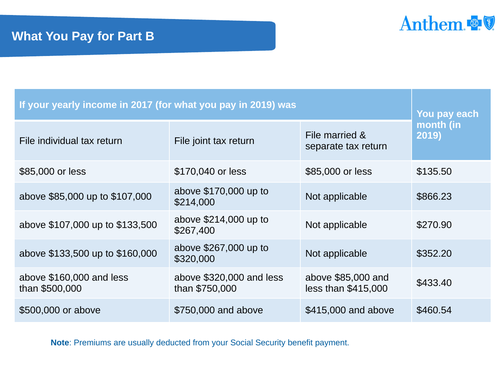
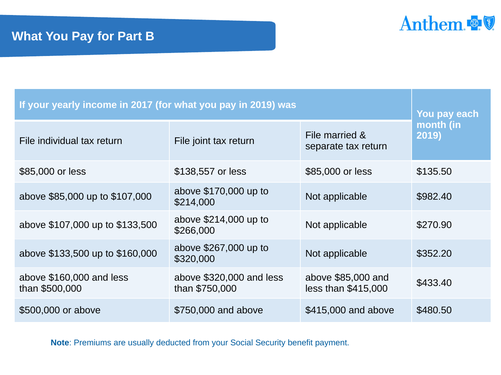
$170,040: $170,040 -> $138,557
$866.23: $866.23 -> $982.40
$267,400: $267,400 -> $266,000
$460.54: $460.54 -> $480.50
